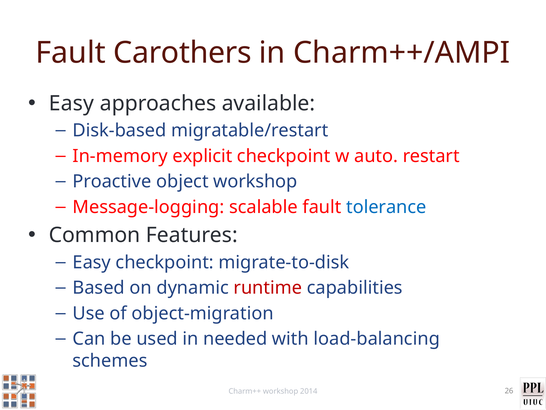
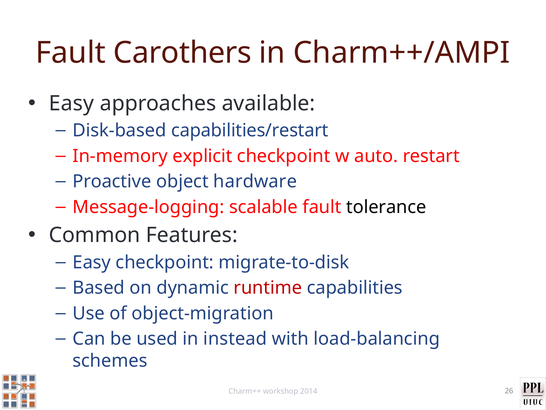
migratable/restart: migratable/restart -> capabilities/restart
object workshop: workshop -> hardware
tolerance colour: blue -> black
needed: needed -> instead
